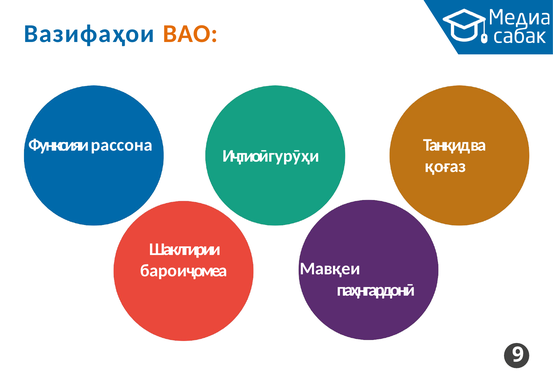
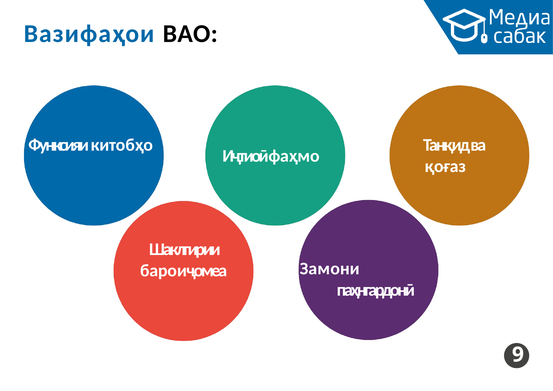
ВАО colour: orange -> black
рассона: рассона -> китобҳо
гурӯҳи: гурӯҳи -> фаҳмо
Мавқеи: Мавқеи -> Замони
